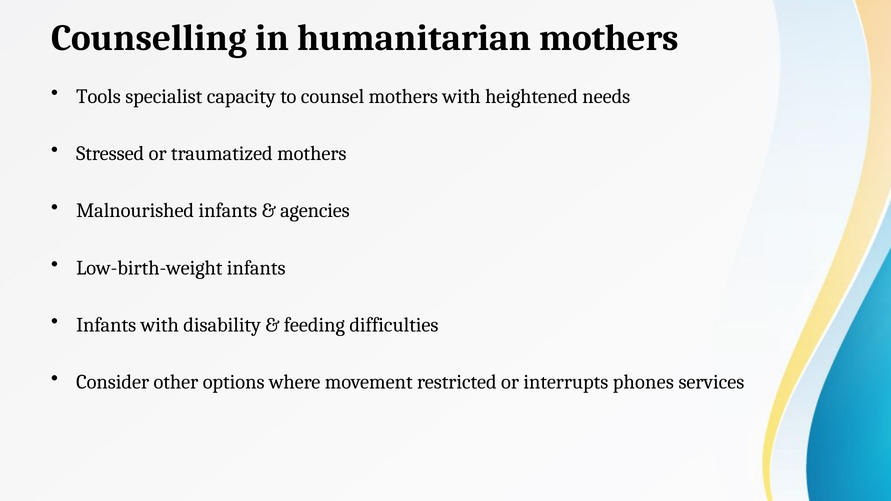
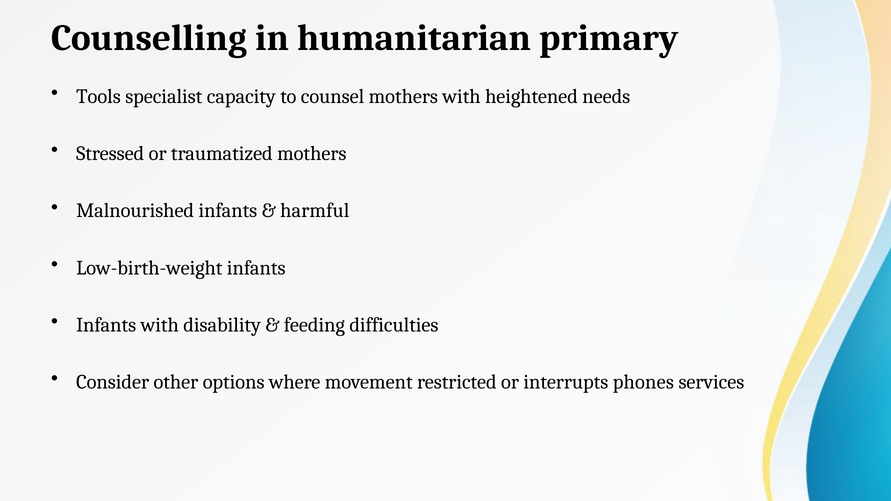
humanitarian mothers: mothers -> primary
agencies: agencies -> harmful
